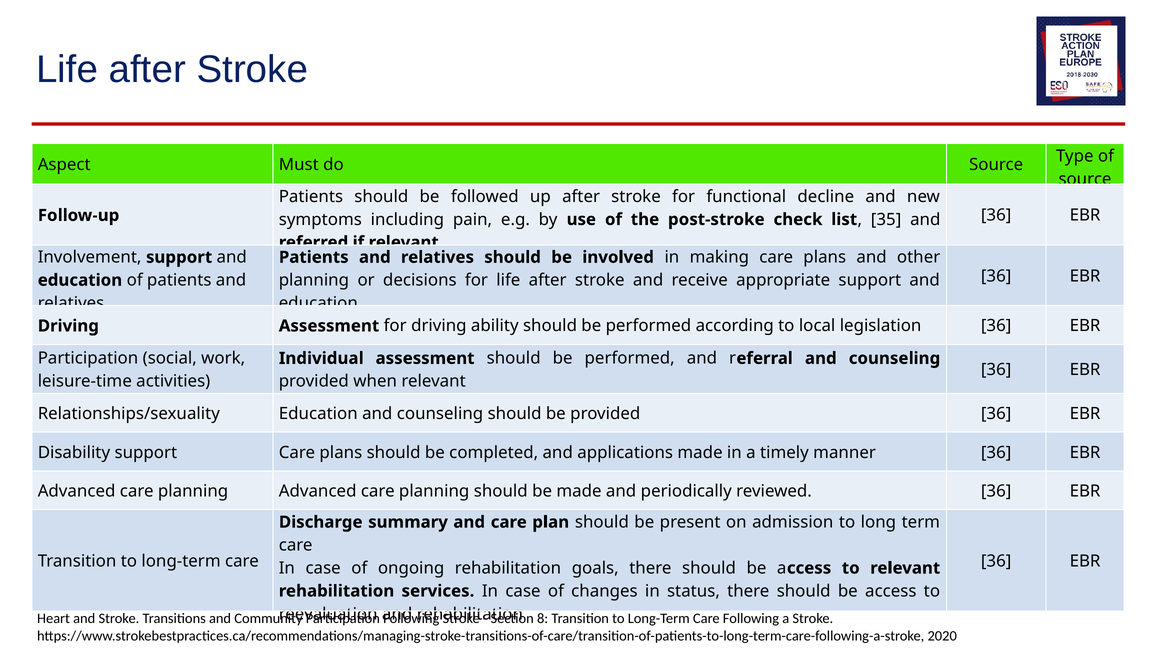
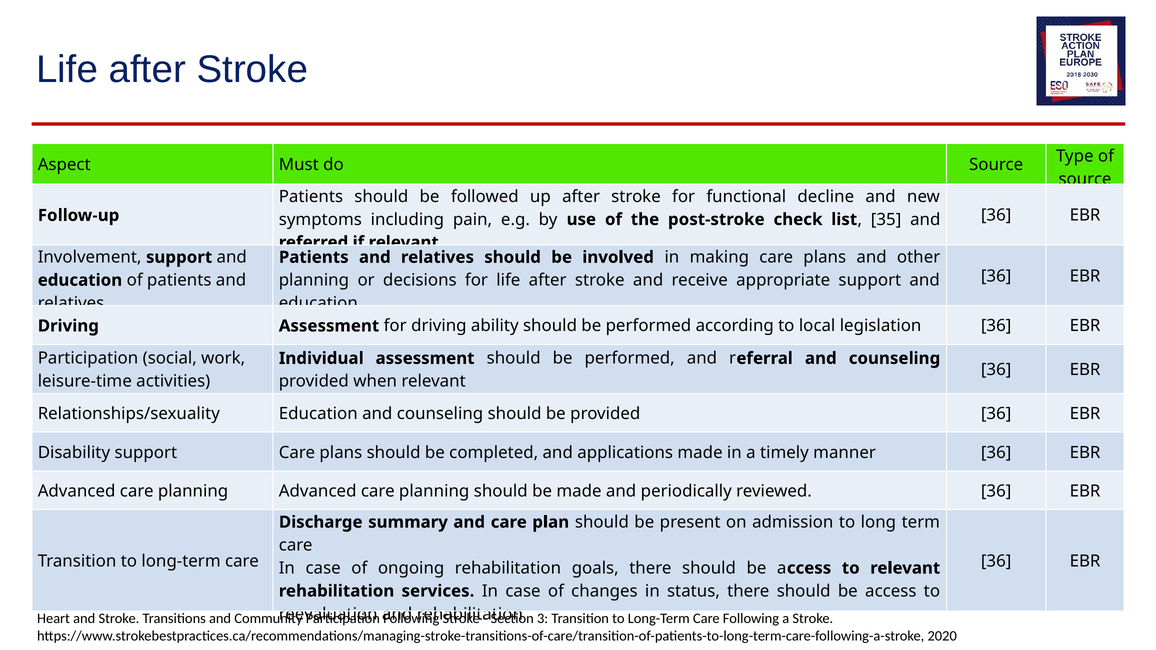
8: 8 -> 3
